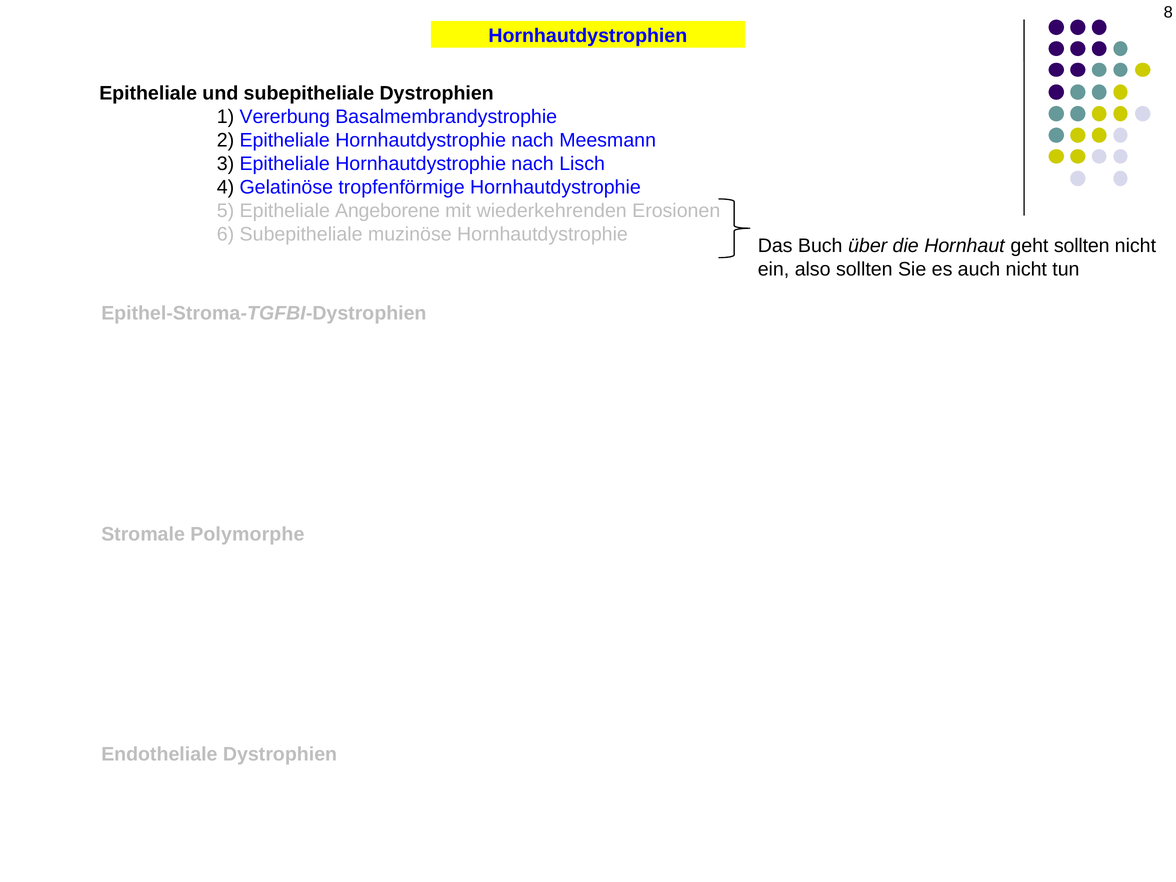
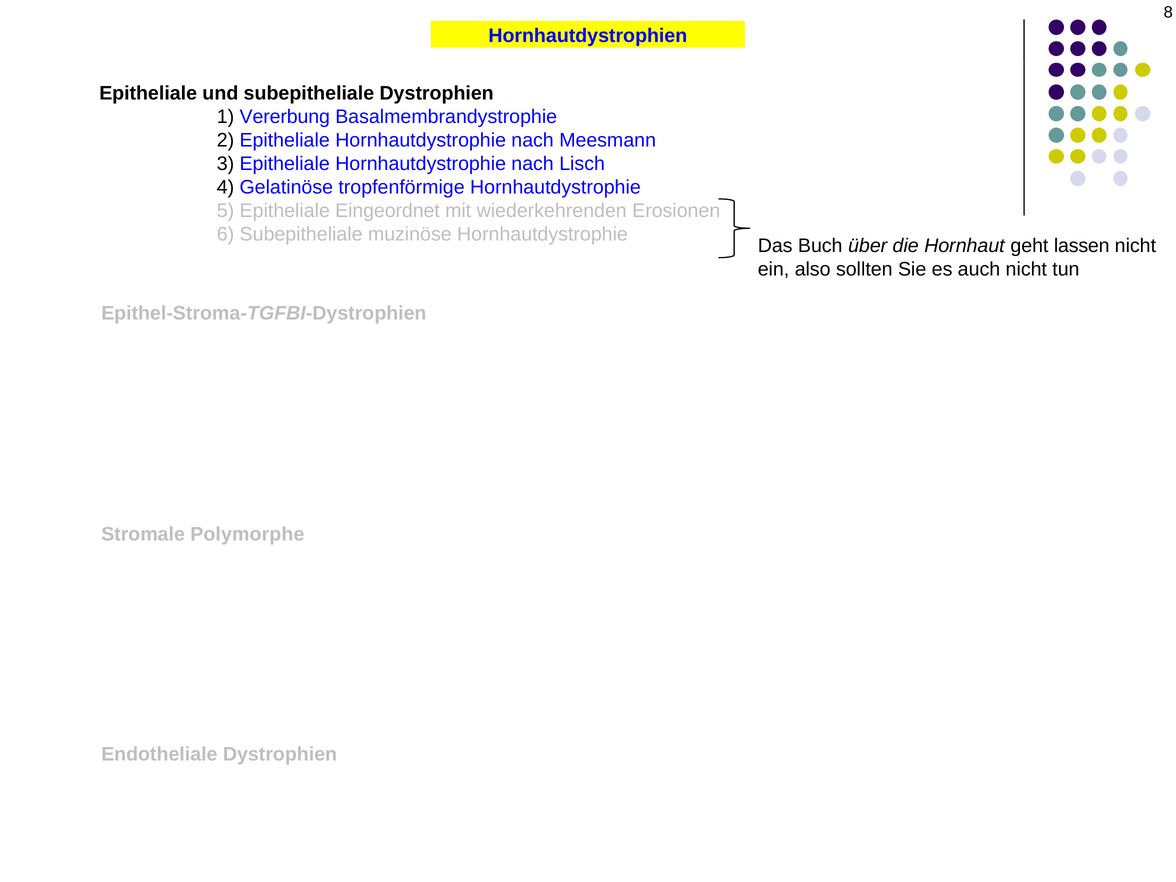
Angeborene: Angeborene -> Eingeordnet
geht sollten: sollten -> lassen
